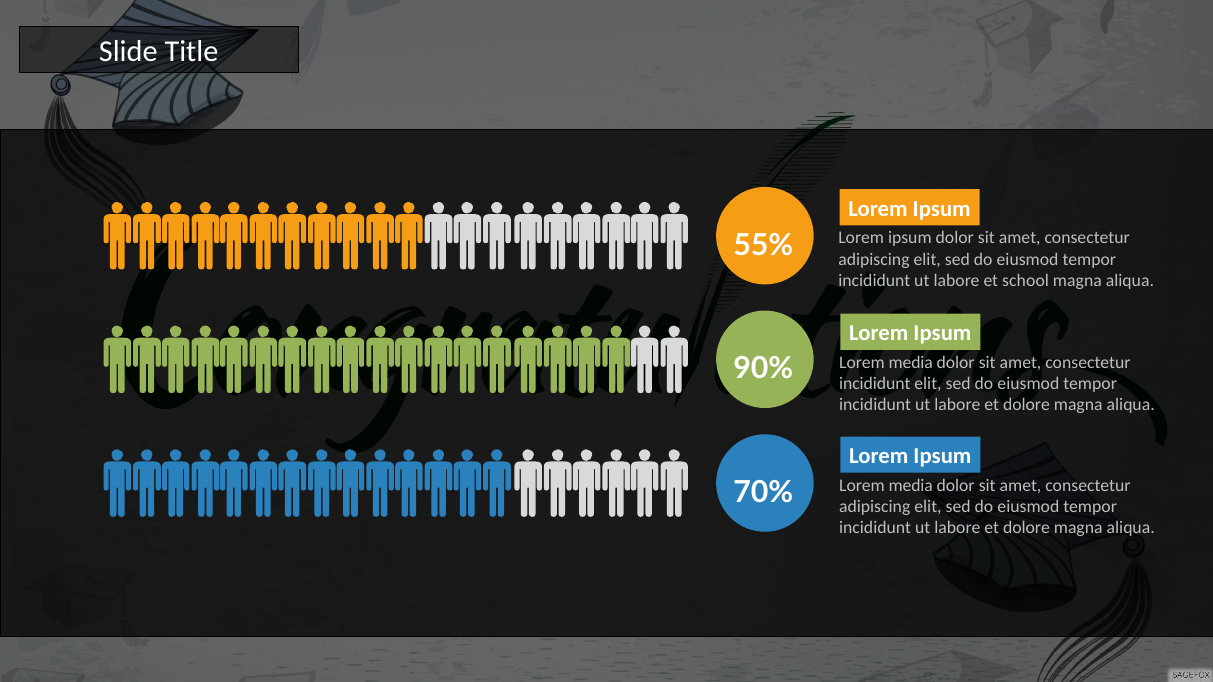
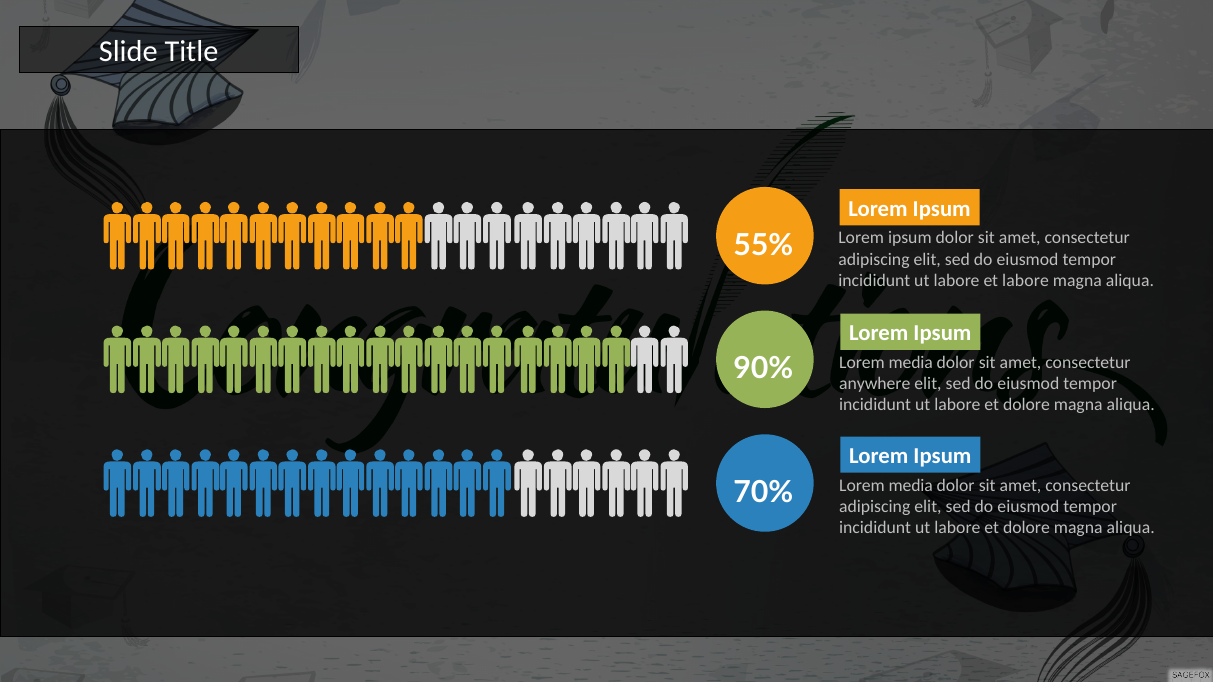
et school: school -> labore
incididunt at (875, 384): incididunt -> anywhere
